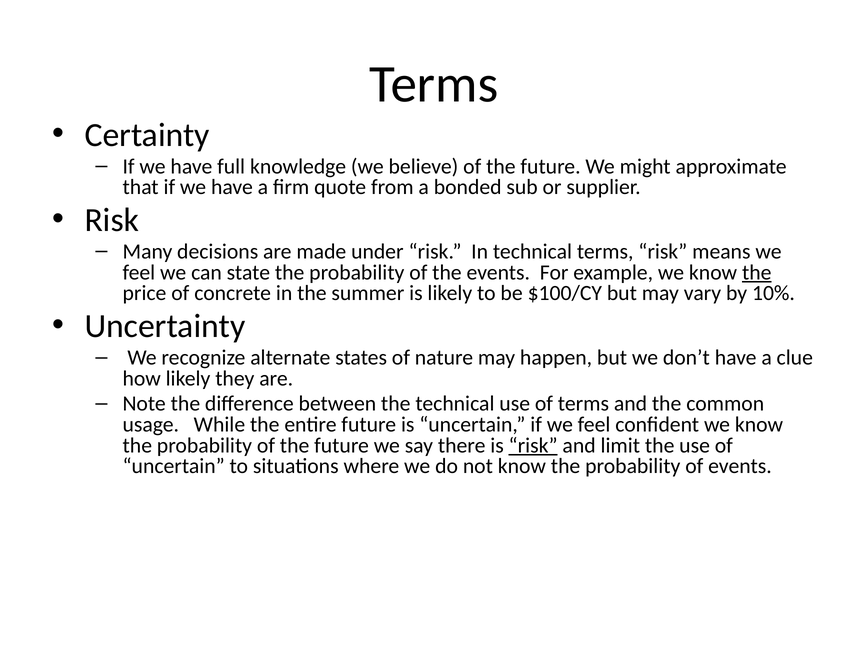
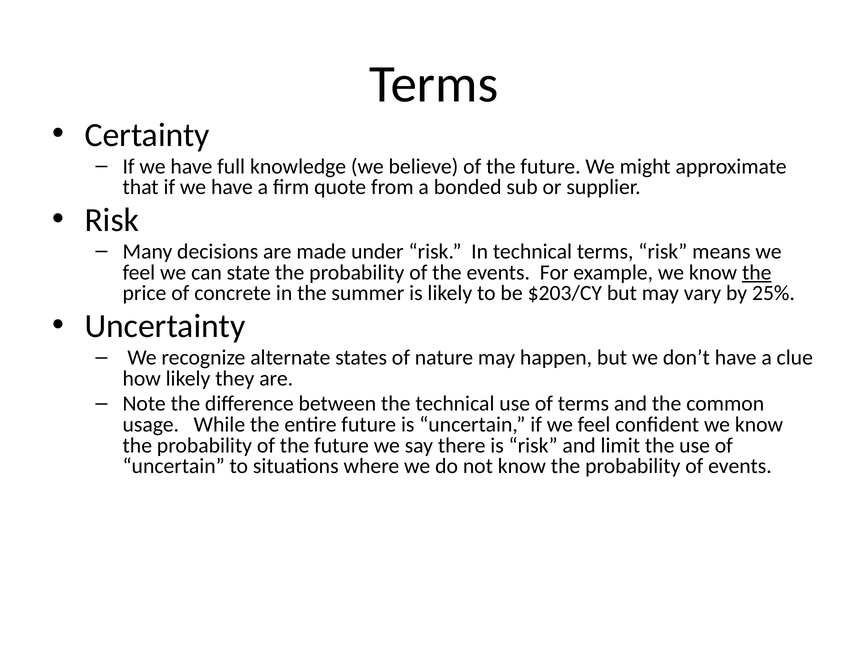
$100/CY: $100/CY -> $203/CY
10%: 10% -> 25%
risk at (533, 445) underline: present -> none
